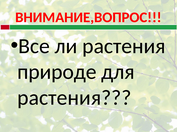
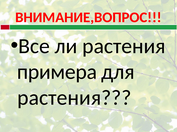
природе: природе -> примера
